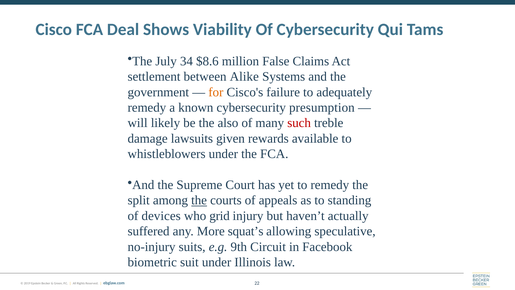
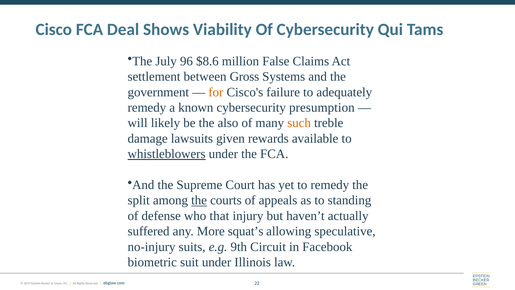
34: 34 -> 96
Alike: Alike -> Gross
such colour: red -> orange
whistleblowers underline: none -> present
devices: devices -> defense
grid: grid -> that
